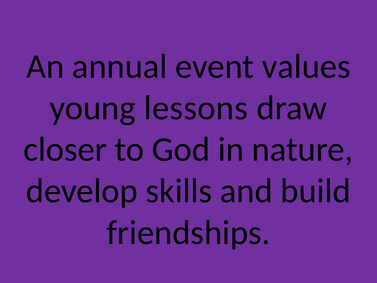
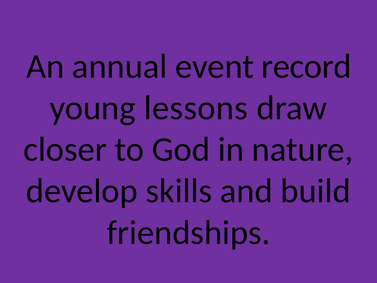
values: values -> record
